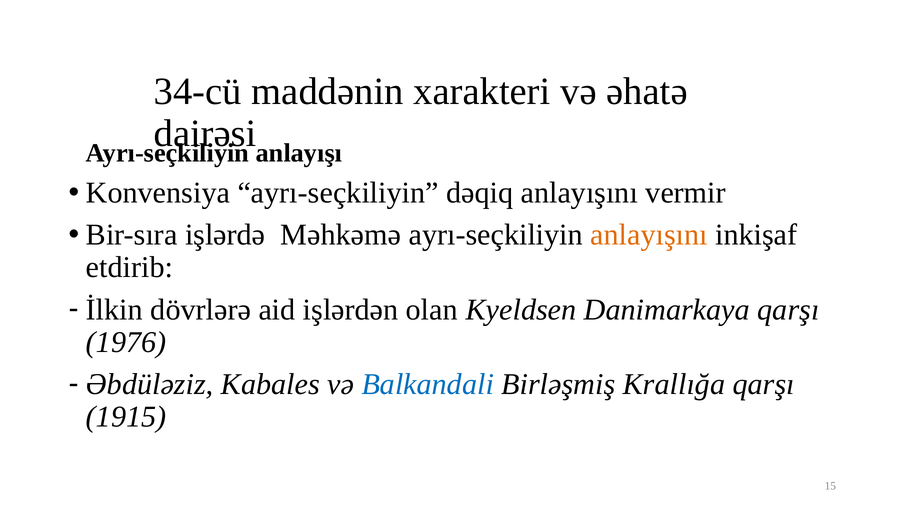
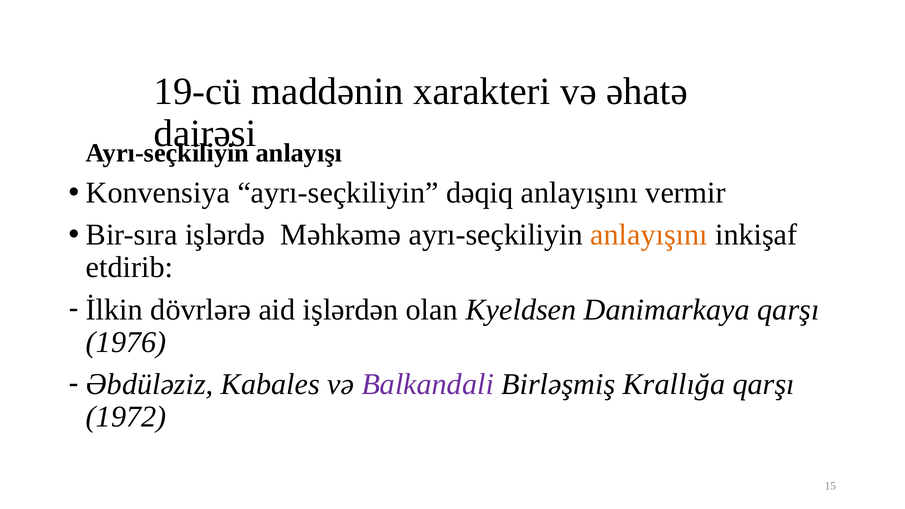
34-cü: 34-cü -> 19-cü
Balkandali colour: blue -> purple
1915: 1915 -> 1972
